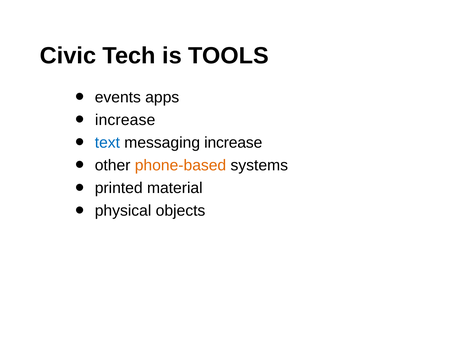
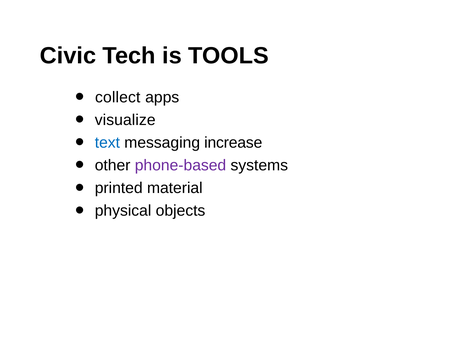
events: events -> collect
increase at (125, 120): increase -> visualize
phone-based colour: orange -> purple
